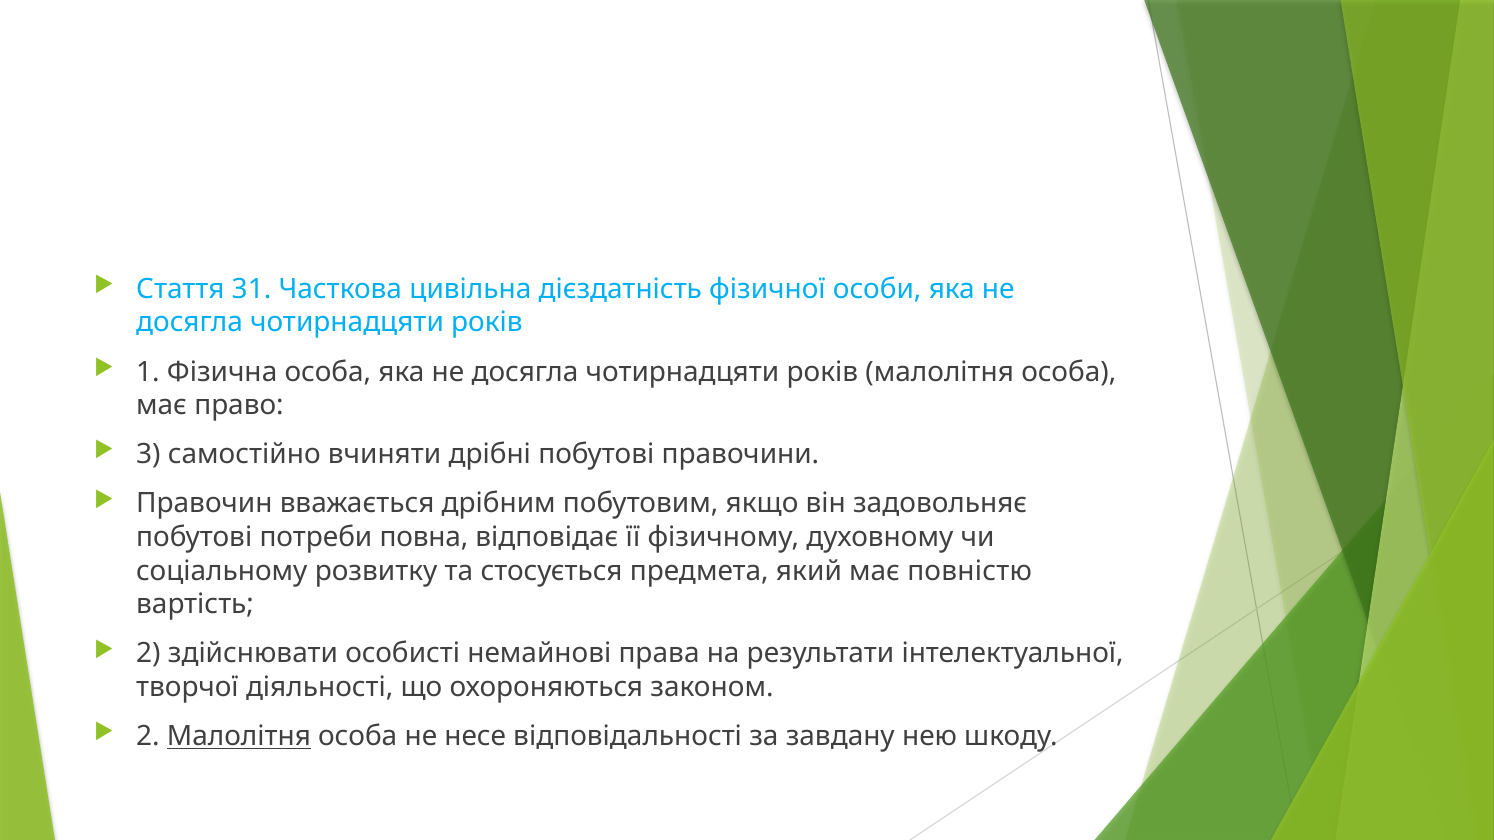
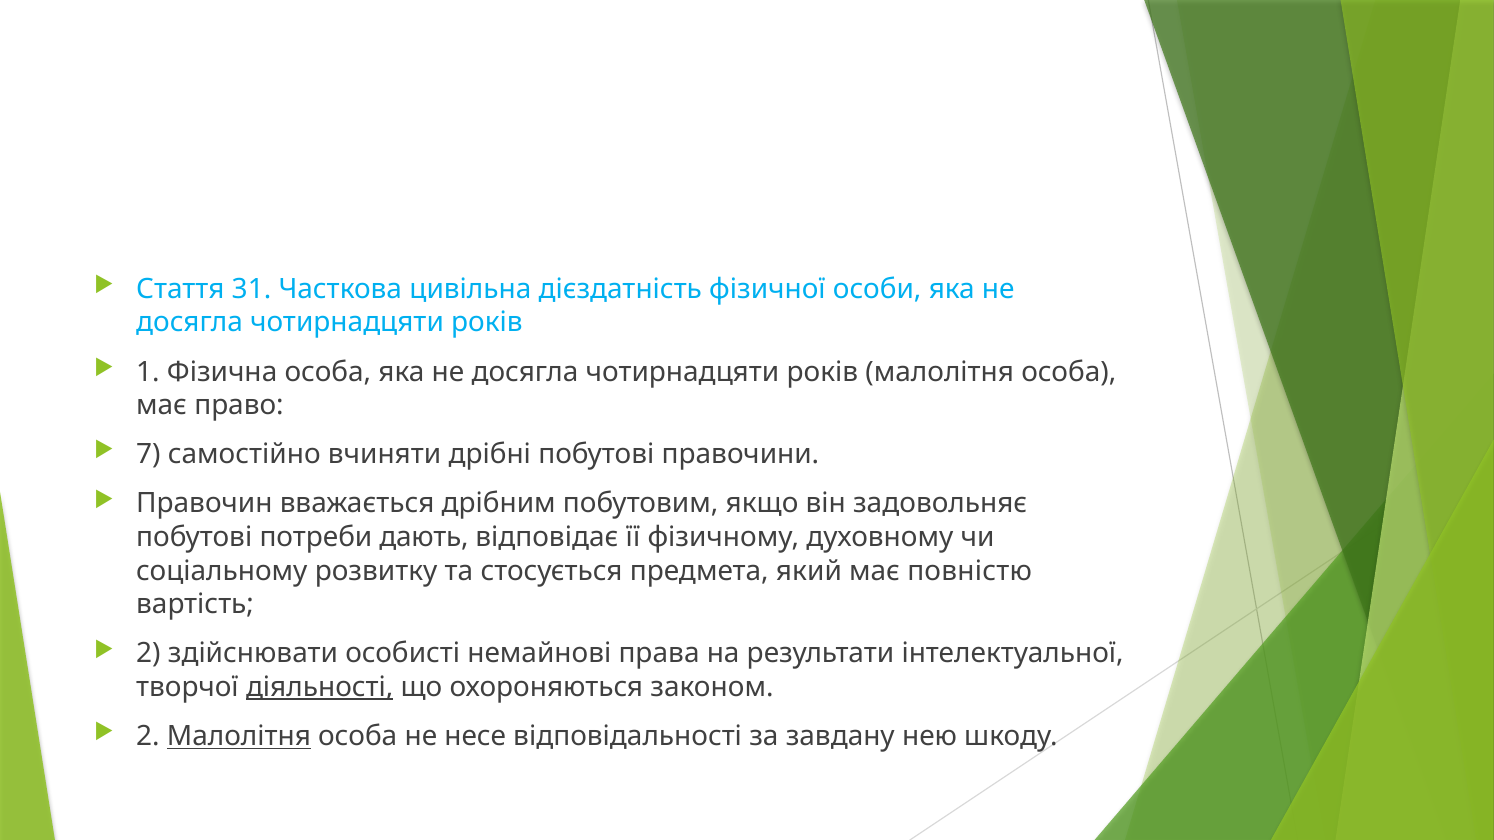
3: 3 -> 7
повна: повна -> дають
діяльності underline: none -> present
